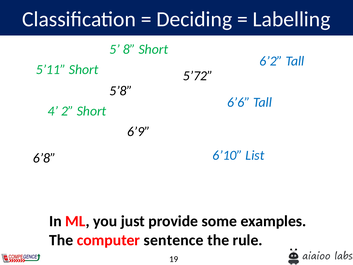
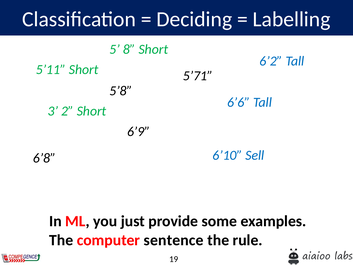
5’72: 5’72 -> 5’71
4: 4 -> 3
List: List -> Sell
